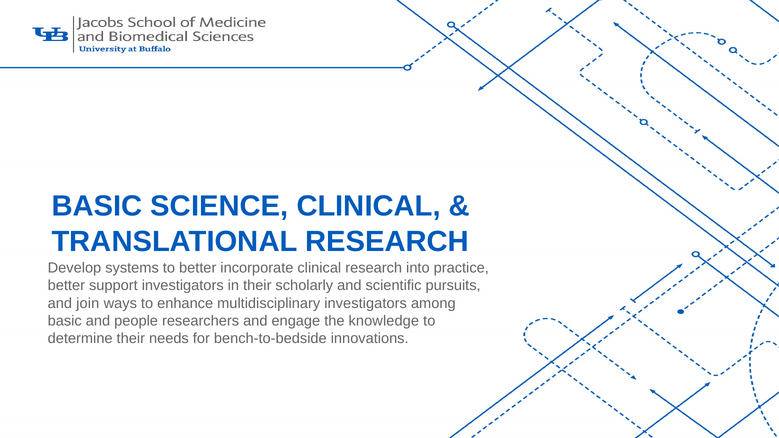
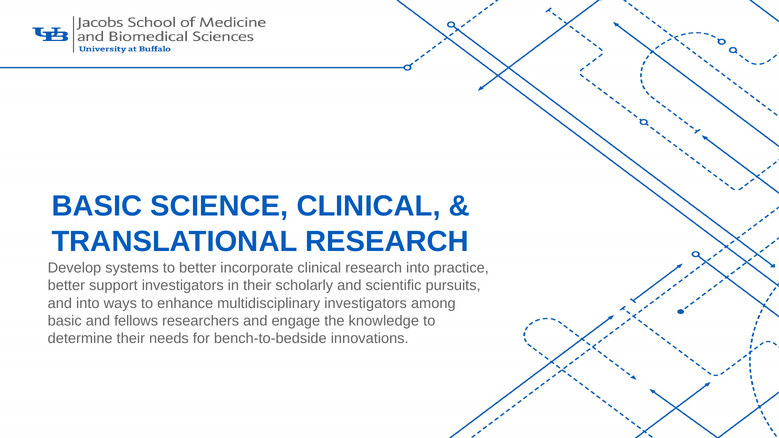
and join: join -> into
people: people -> fellows
